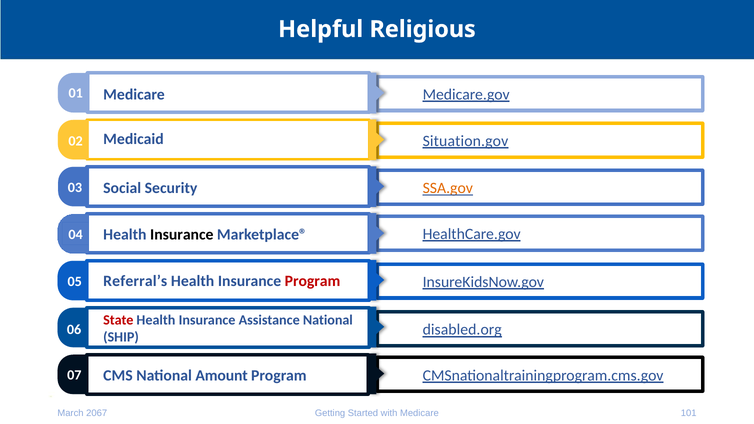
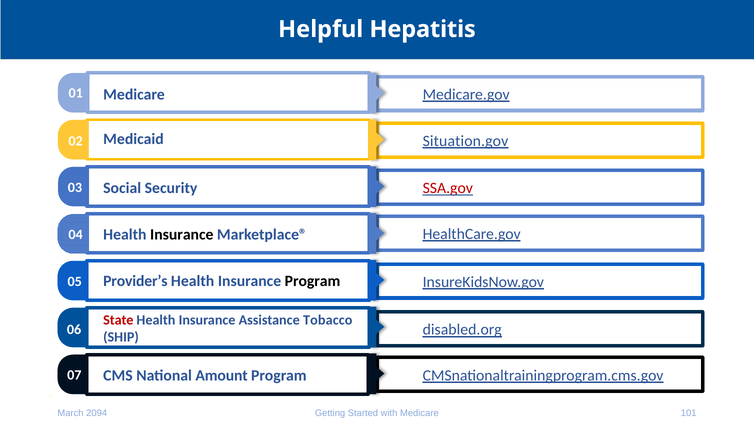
Religious: Religious -> Hepatitis
SSA.gov colour: orange -> red
Referral’s: Referral’s -> Provider’s
Program at (313, 281) colour: red -> black
Assistance National: National -> Tobacco
2067: 2067 -> 2094
